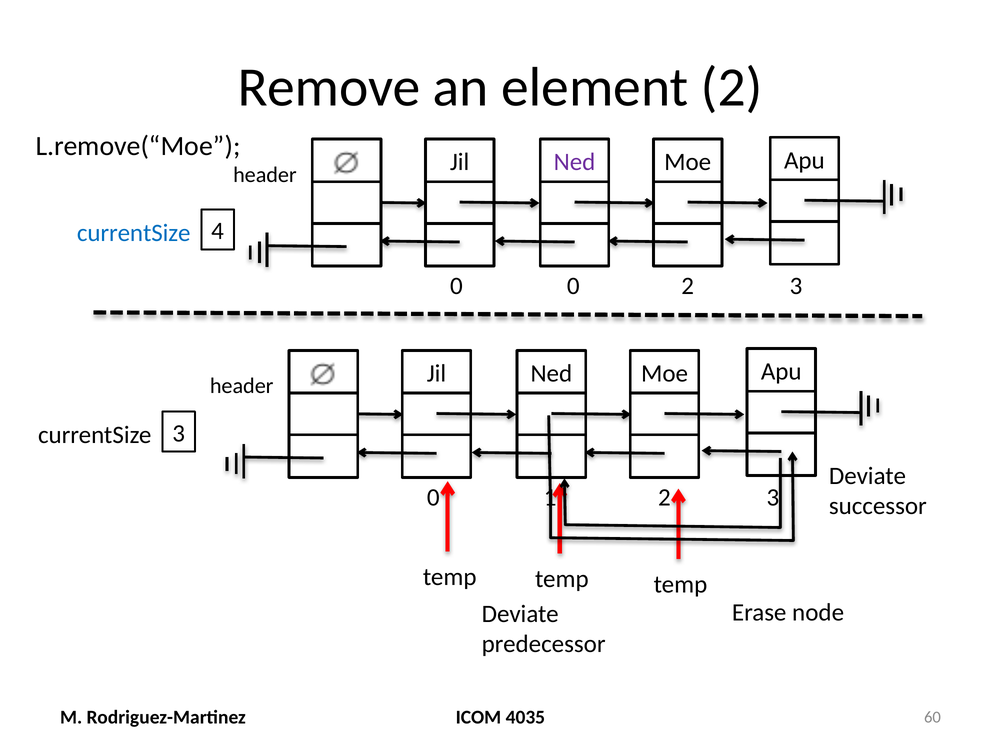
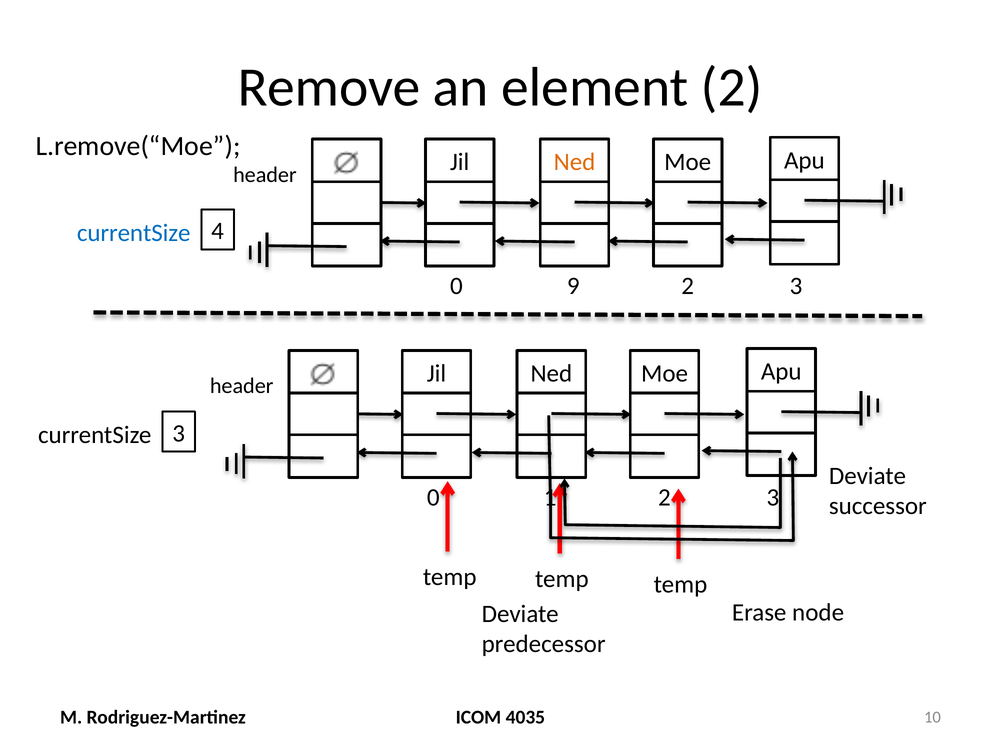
Ned at (575, 162) colour: purple -> orange
0 0: 0 -> 9
60: 60 -> 10
